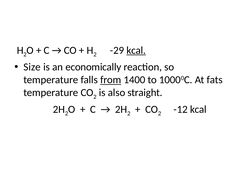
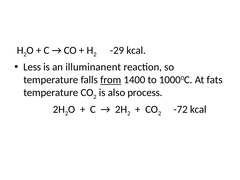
kcal at (136, 50) underline: present -> none
Size: Size -> Less
economically: economically -> illuminanent
straight: straight -> process
-12: -12 -> -72
